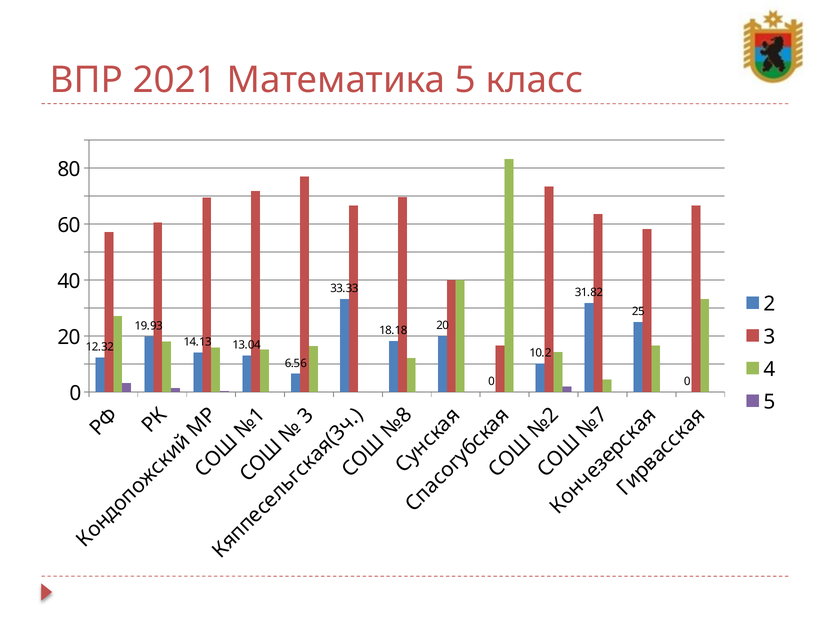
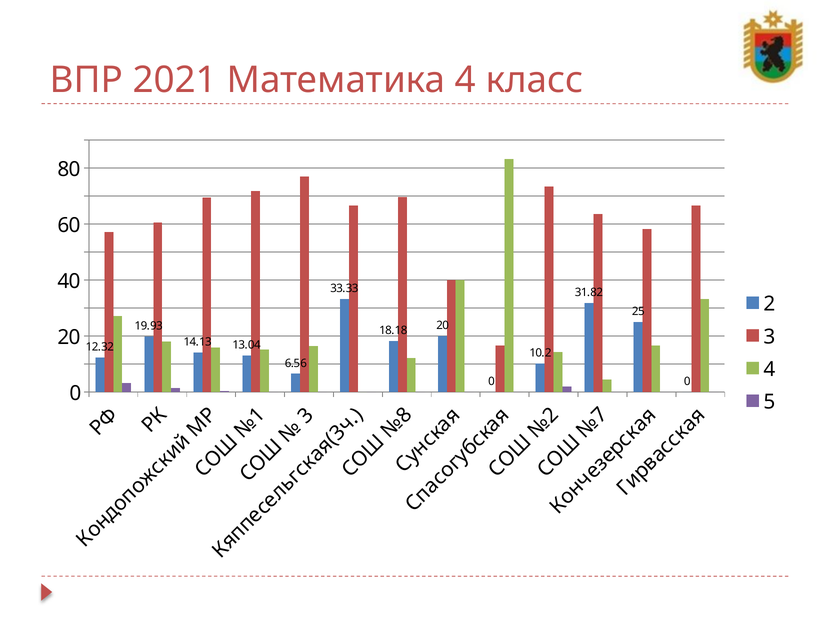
Математика 5: 5 -> 4
